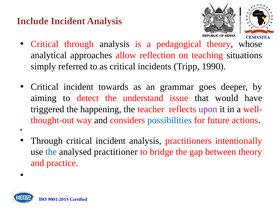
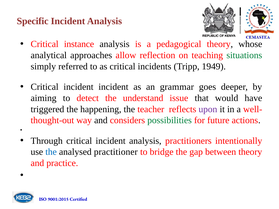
Include: Include -> Specific
Critical through: through -> instance
situations colour: black -> green
1990: 1990 -> 1949
incident towards: towards -> incident
possibilities colour: blue -> green
